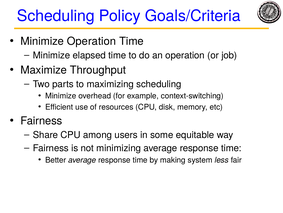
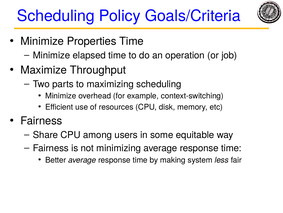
Minimize Operation: Operation -> Properties
